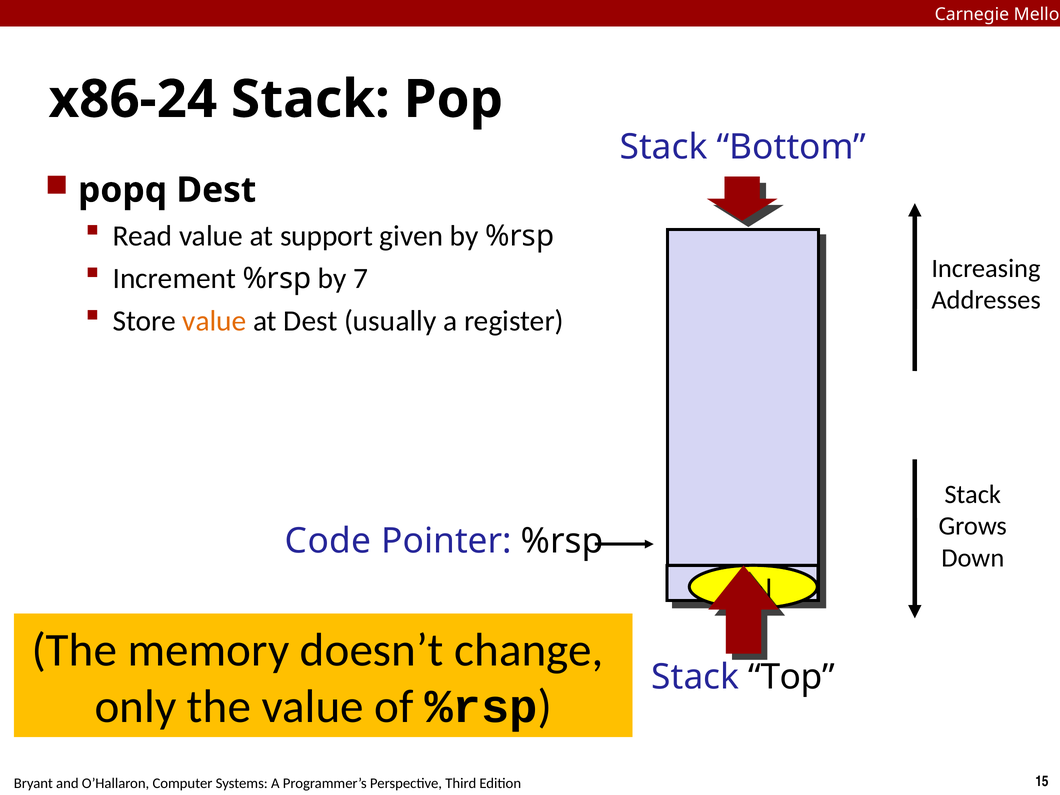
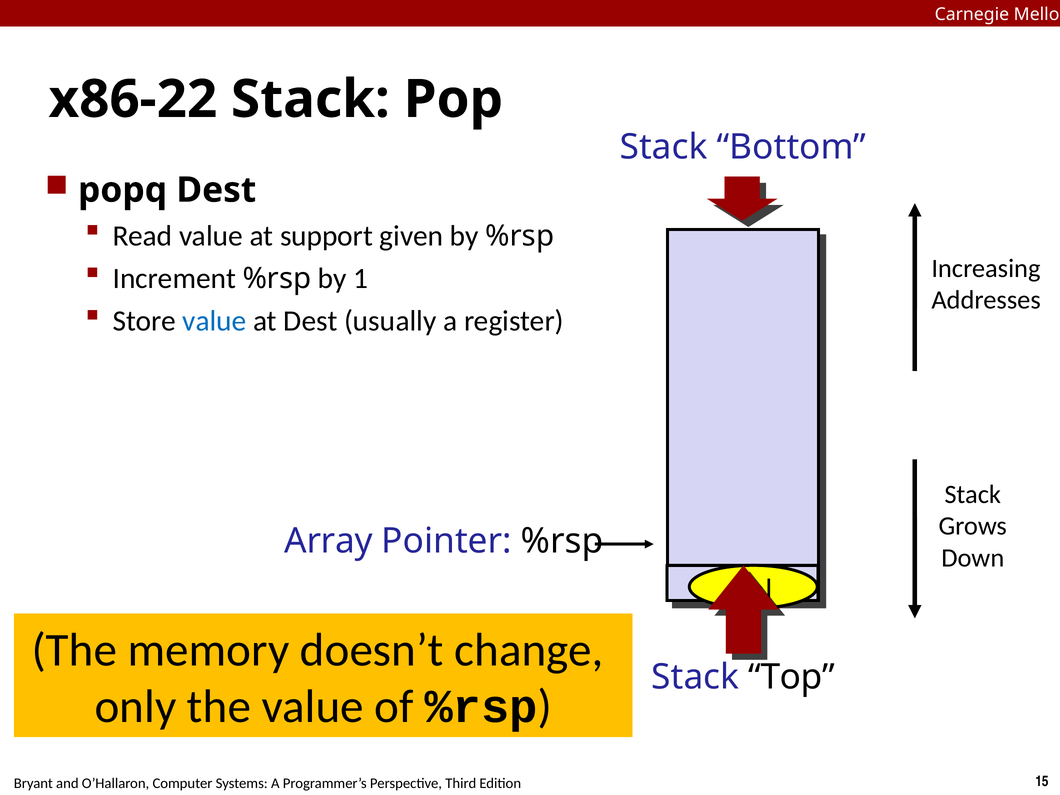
x86-24: x86-24 -> x86-22
7: 7 -> 1
value at (214, 321) colour: orange -> blue
Code: Code -> Array
